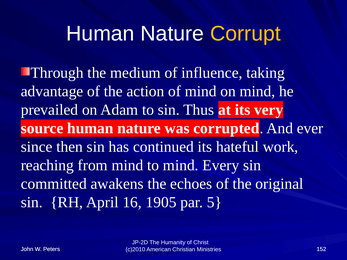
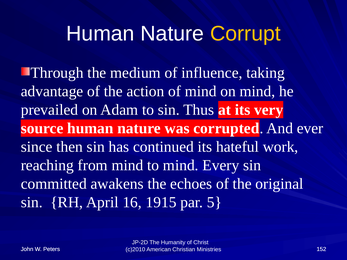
1905: 1905 -> 1915
